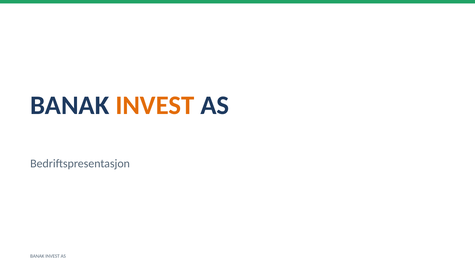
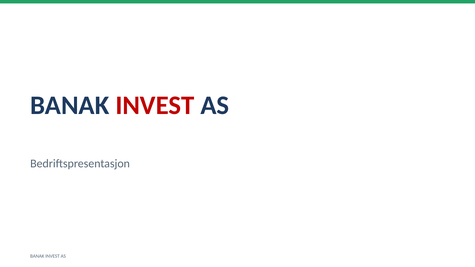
INVEST at (155, 105) colour: orange -> red
